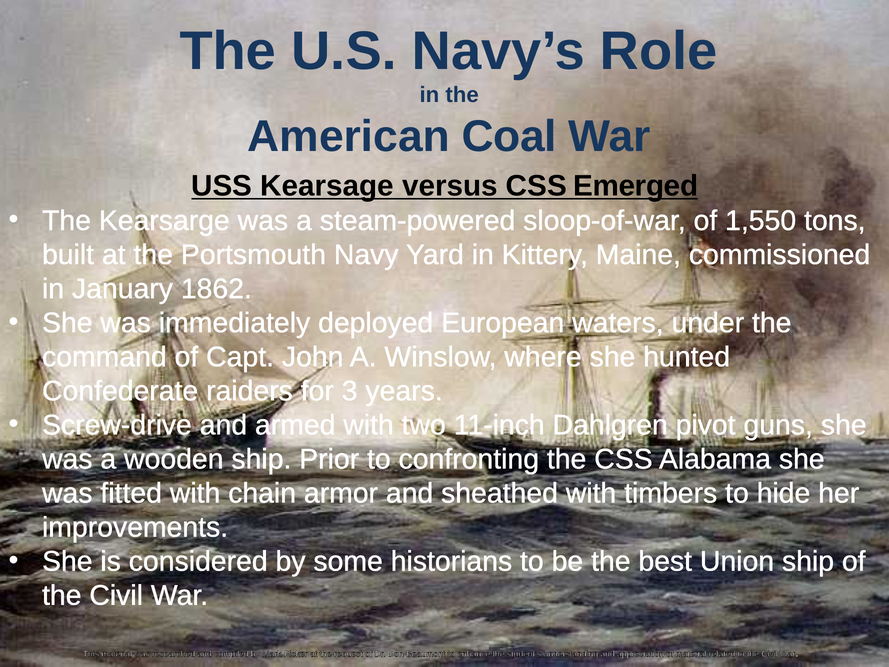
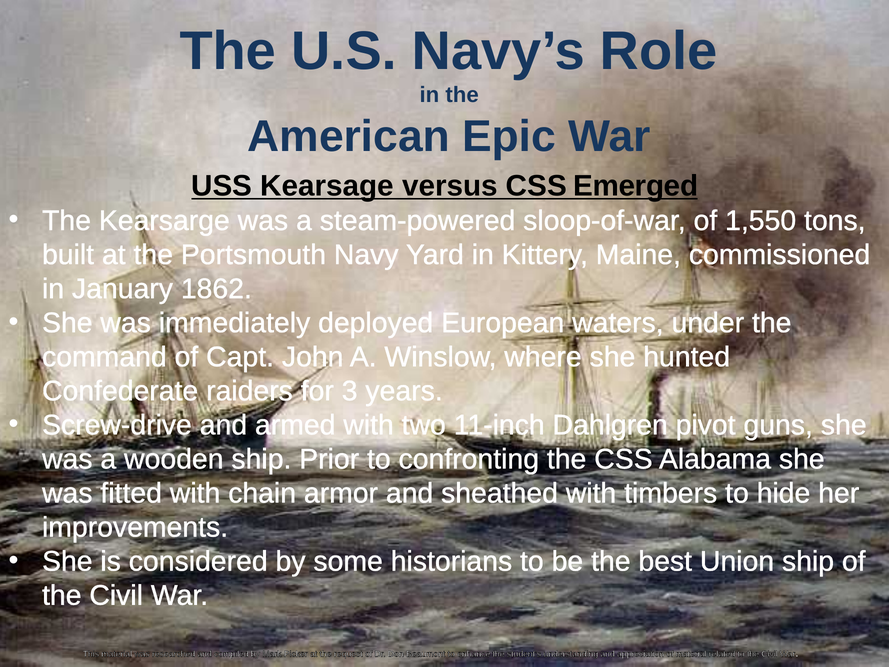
Coal: Coal -> Epic
